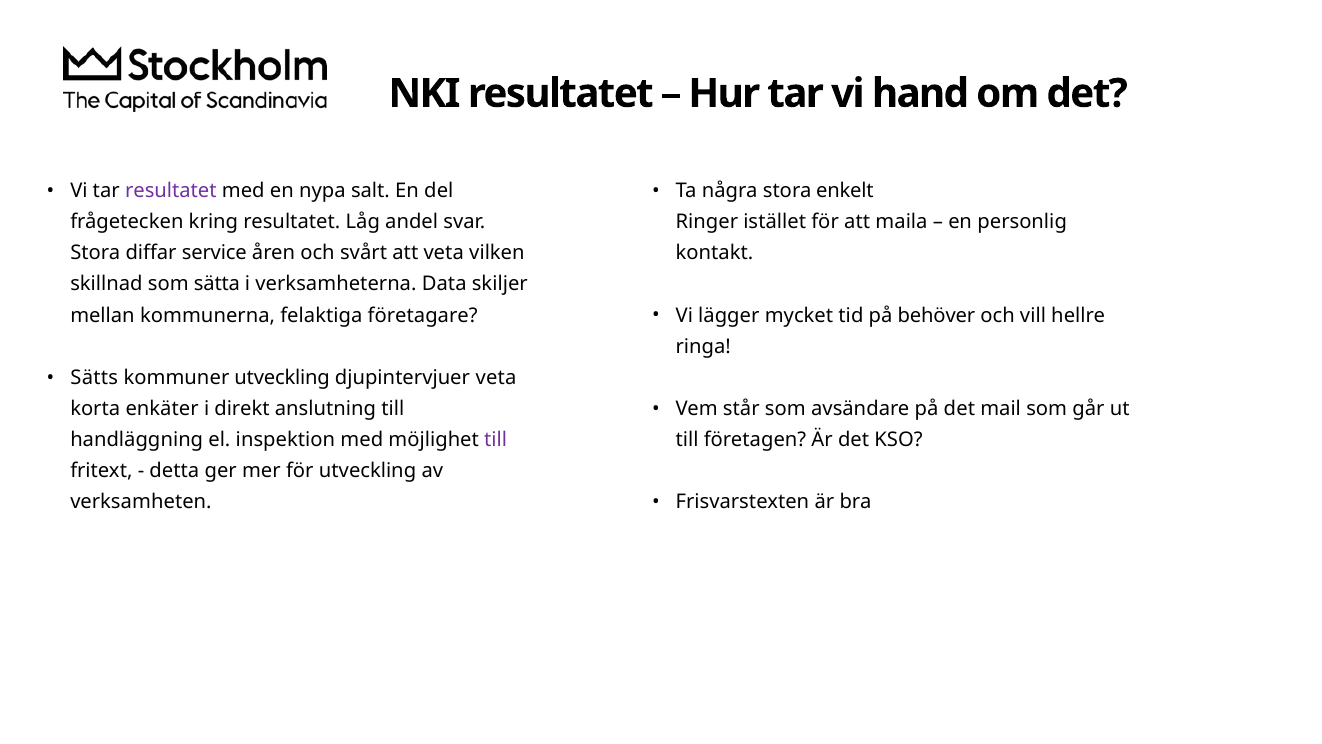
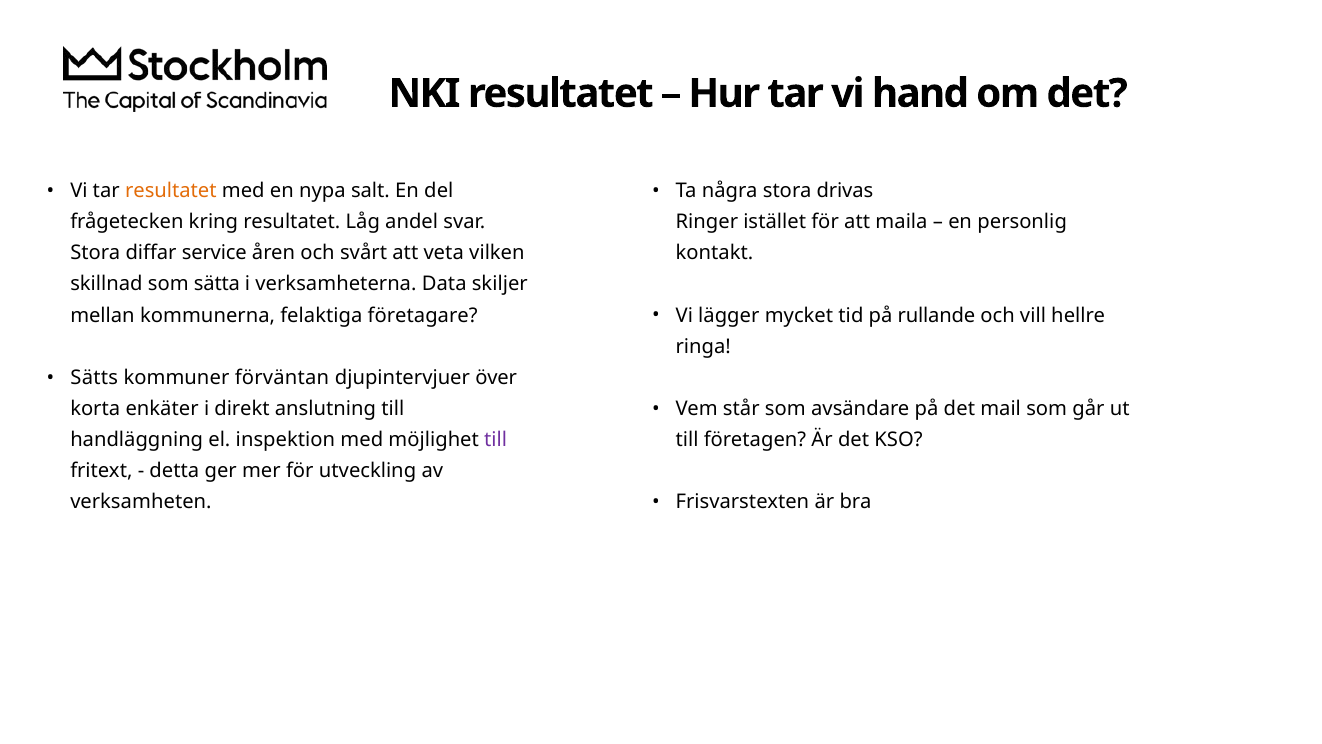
resultatet at (171, 191) colour: purple -> orange
enkelt: enkelt -> drivas
behöver: behöver -> rullande
kommuner utveckling: utveckling -> förväntan
djupintervjuer veta: veta -> över
